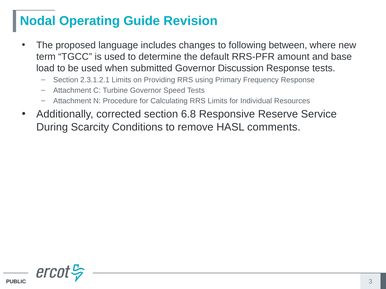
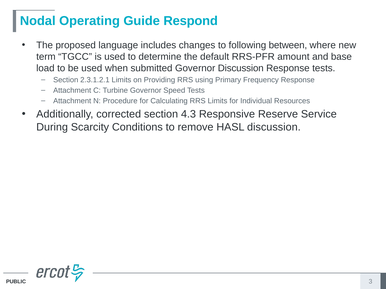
Revision: Revision -> Respond
6.8: 6.8 -> 4.3
HASL comments: comments -> discussion
